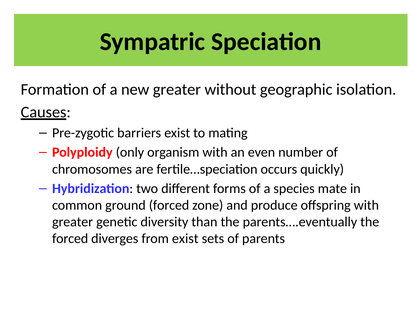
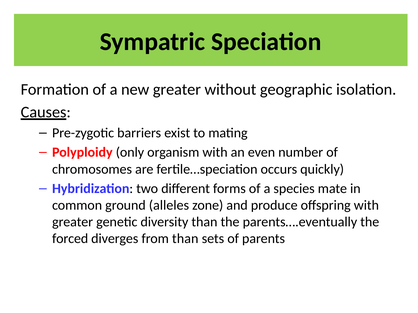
ground forced: forced -> alleles
from exist: exist -> than
